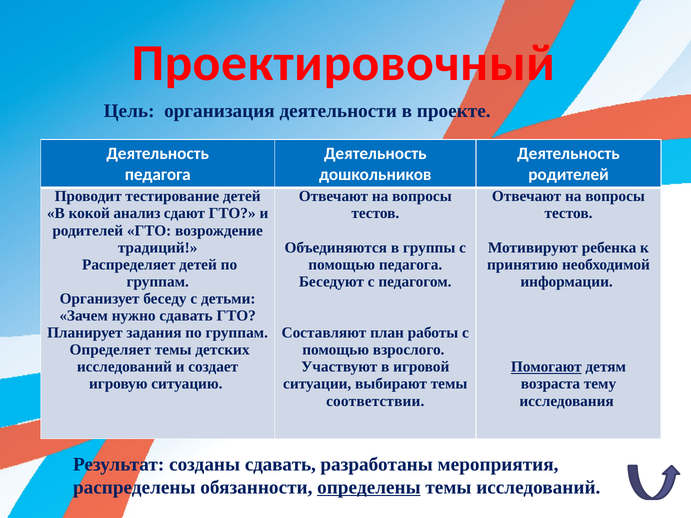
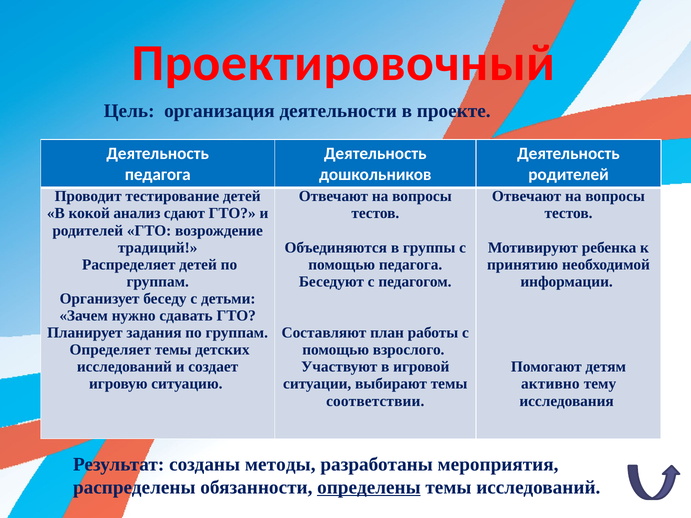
Помогают underline: present -> none
возраста: возраста -> активно
созданы сдавать: сдавать -> методы
